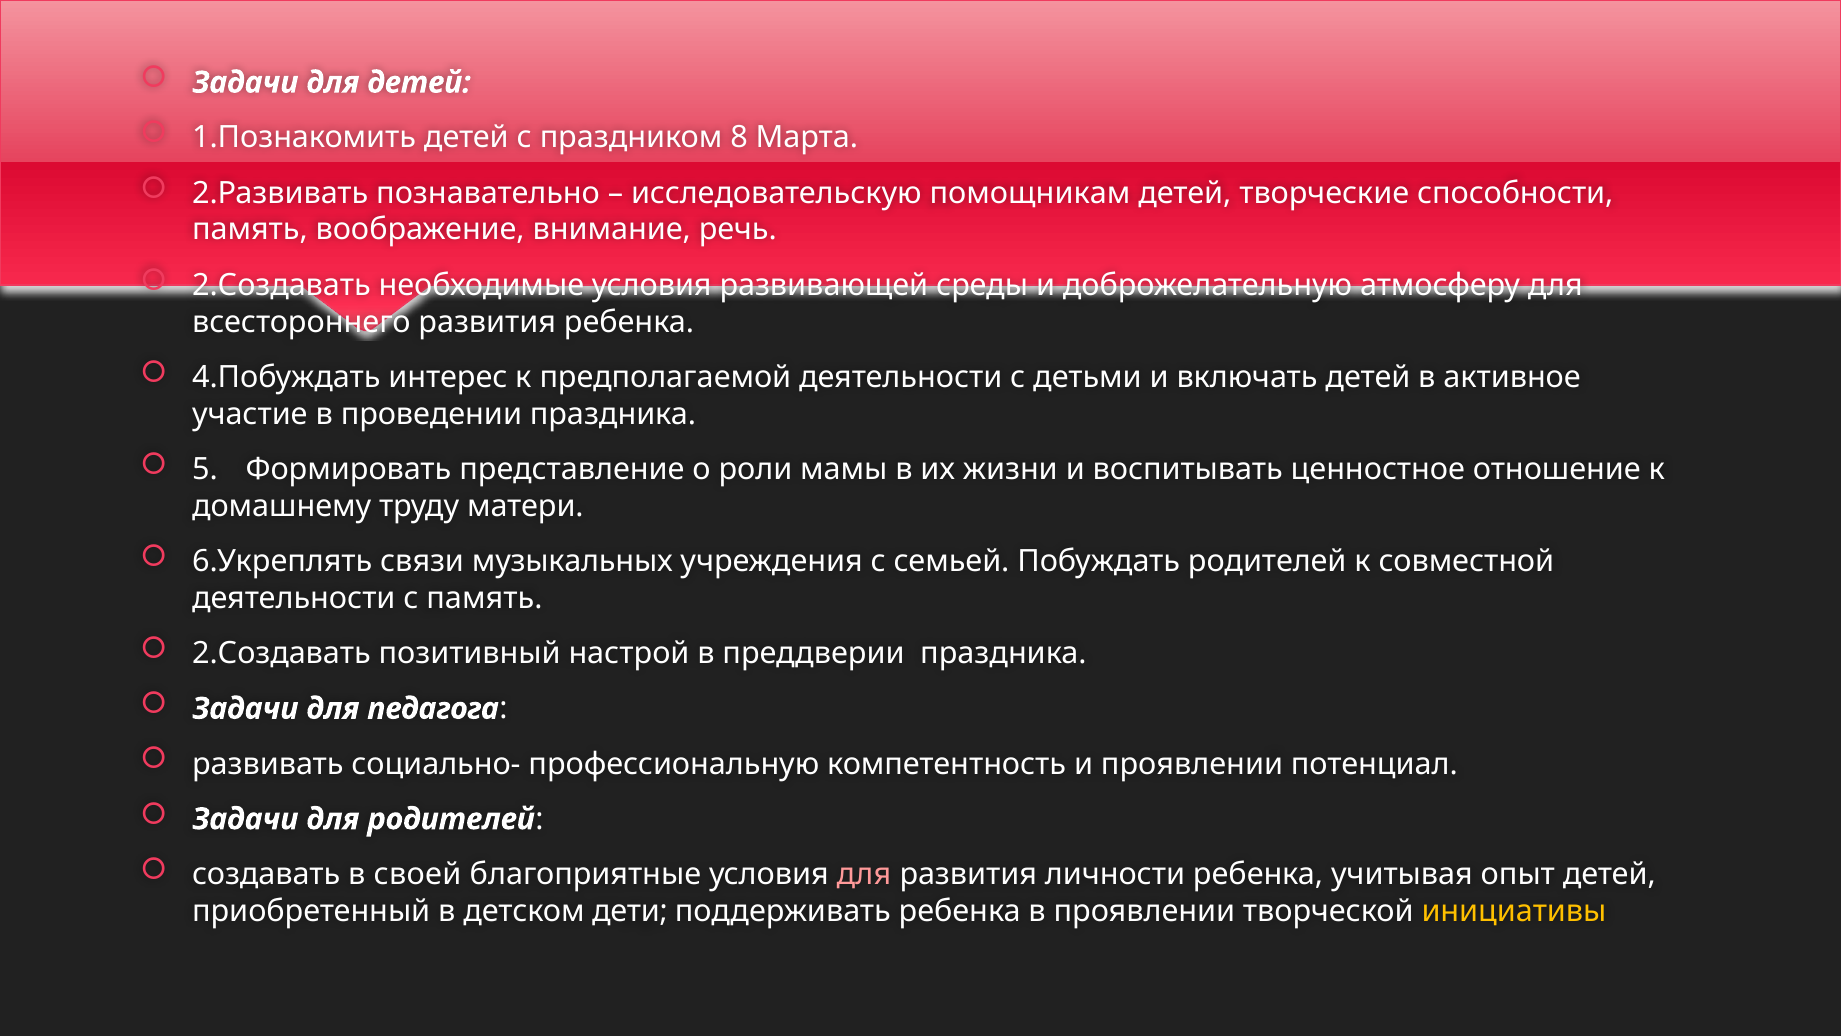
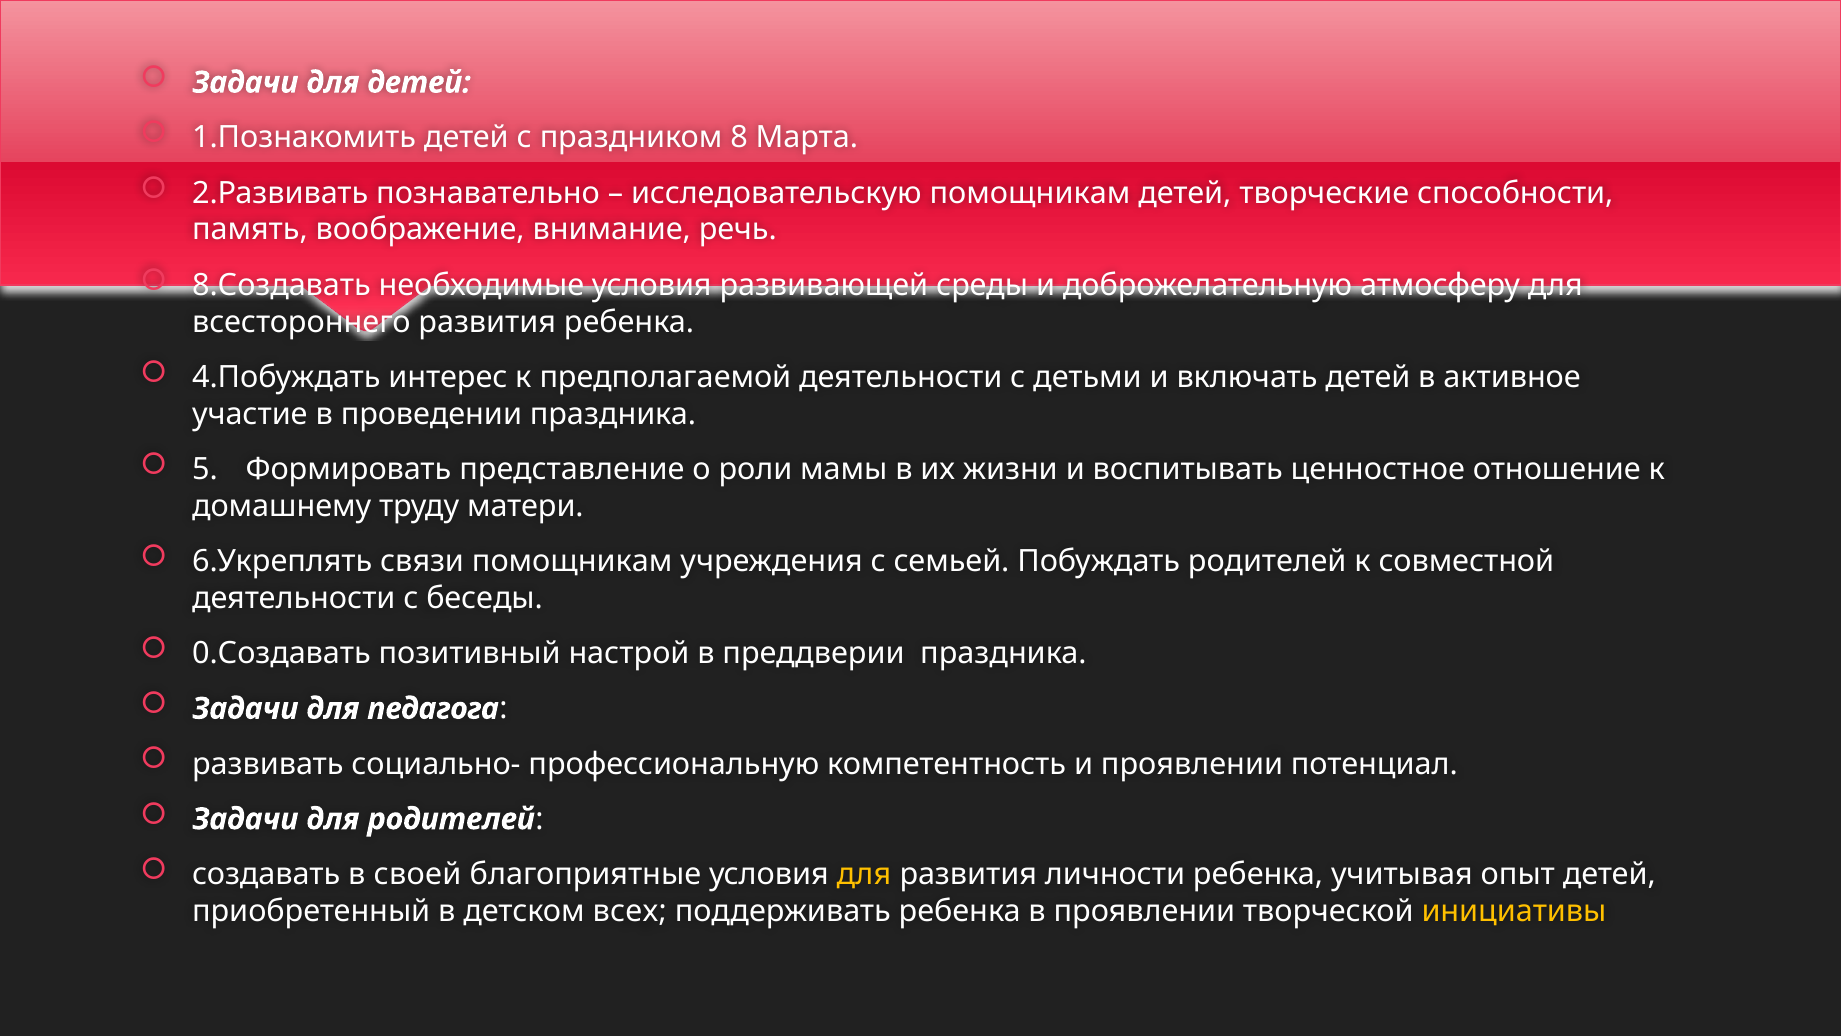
2.Создавать at (281, 285): 2.Создавать -> 8.Создавать
связи музыкальных: музыкальных -> помощникам
с память: память -> беседы
2.Создавать at (281, 653): 2.Создавать -> 0.Создавать
для at (864, 874) colour: pink -> yellow
дети: дети -> всех
